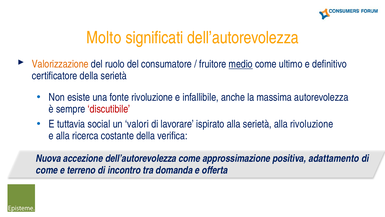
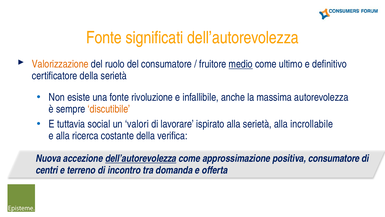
Molto at (104, 38): Molto -> Fonte
discutibile colour: red -> orange
alla rivoluzione: rivoluzione -> incrollabile
dell’autorevolezza at (141, 158) underline: none -> present
positiva adattamento: adattamento -> consumatore
come at (47, 170): come -> centri
